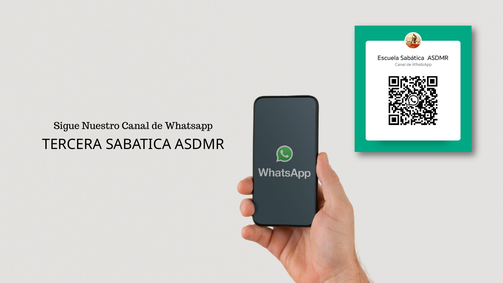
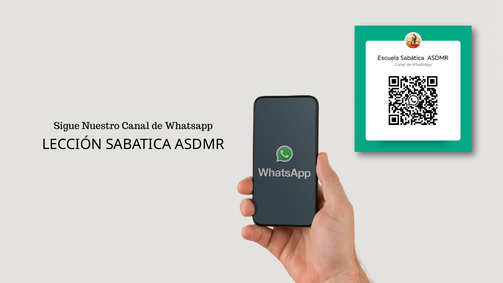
TERCERA: TERCERA -> LECCIÓN
